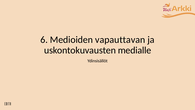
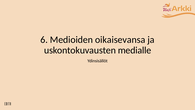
vapauttavan: vapauttavan -> oikaisevansa
